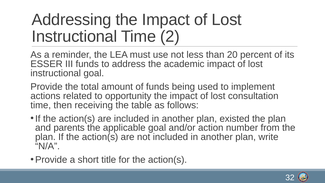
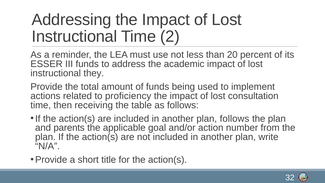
instructional goal: goal -> they
opportunity: opportunity -> proficiency
plan existed: existed -> follows
